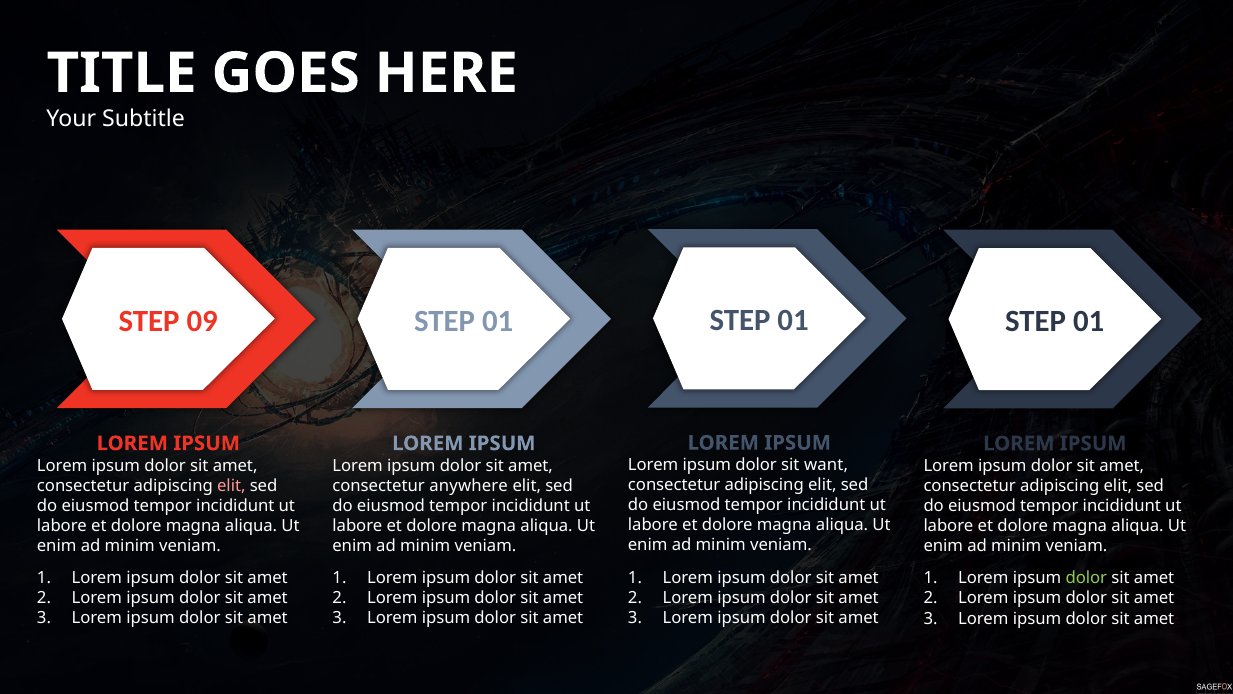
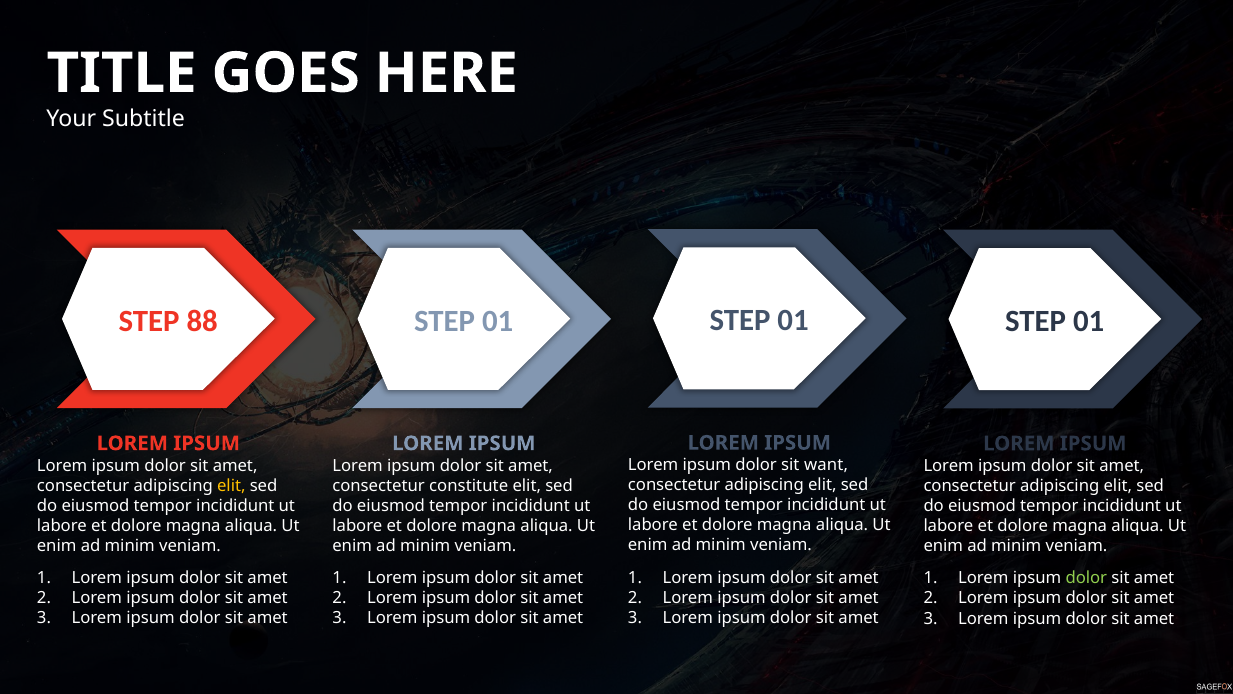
09: 09 -> 88
elit at (231, 485) colour: pink -> yellow
anywhere: anywhere -> constitute
